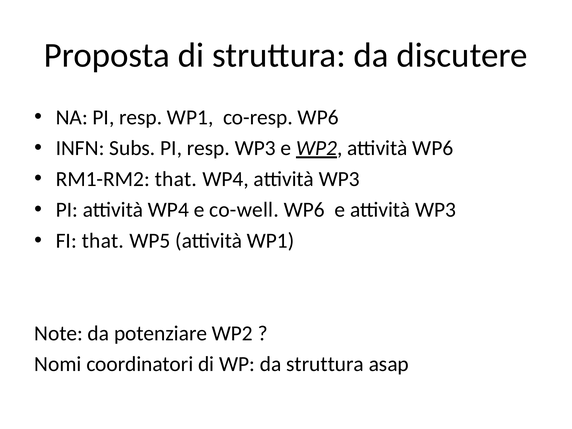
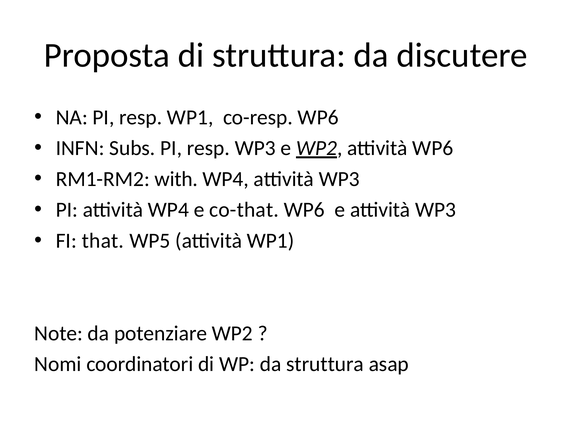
RM1-RM2 that: that -> with
co-well: co-well -> co-that
